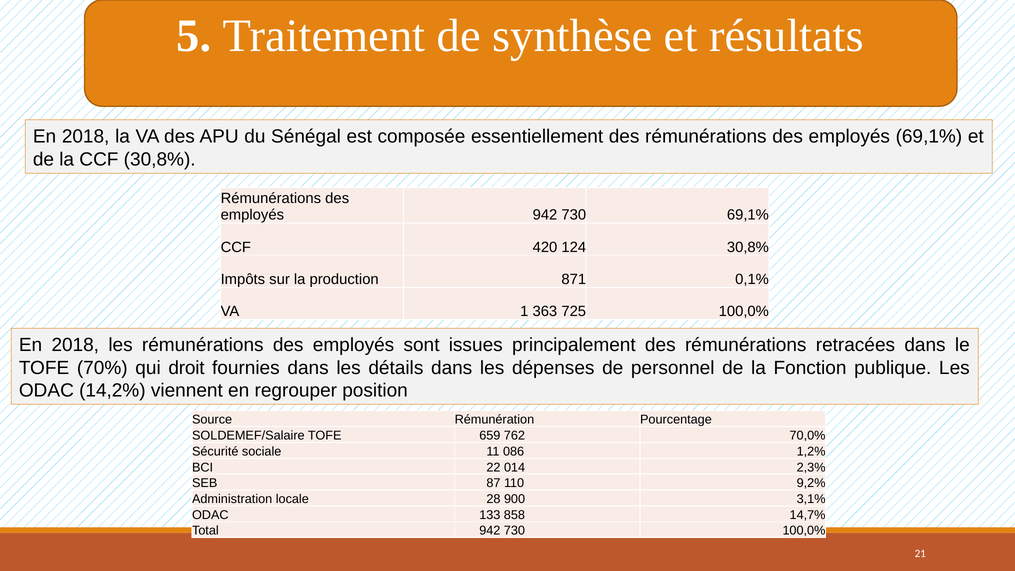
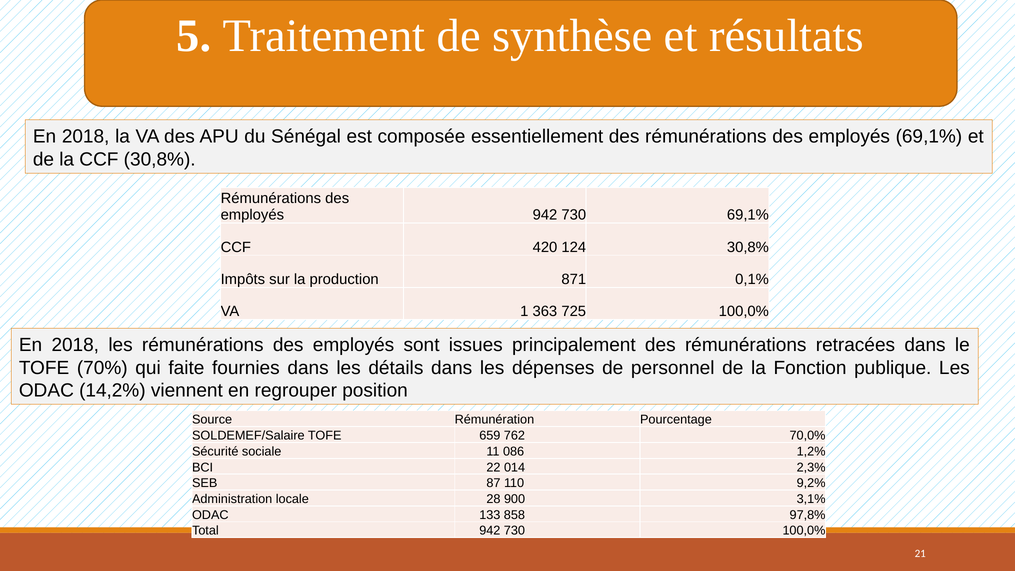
droit: droit -> faite
14,7%: 14,7% -> 97,8%
